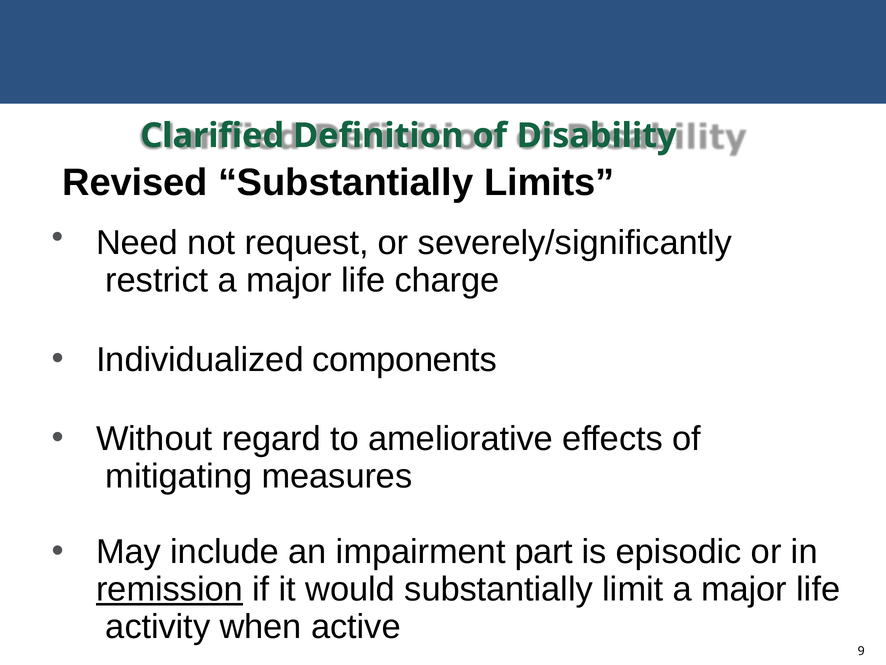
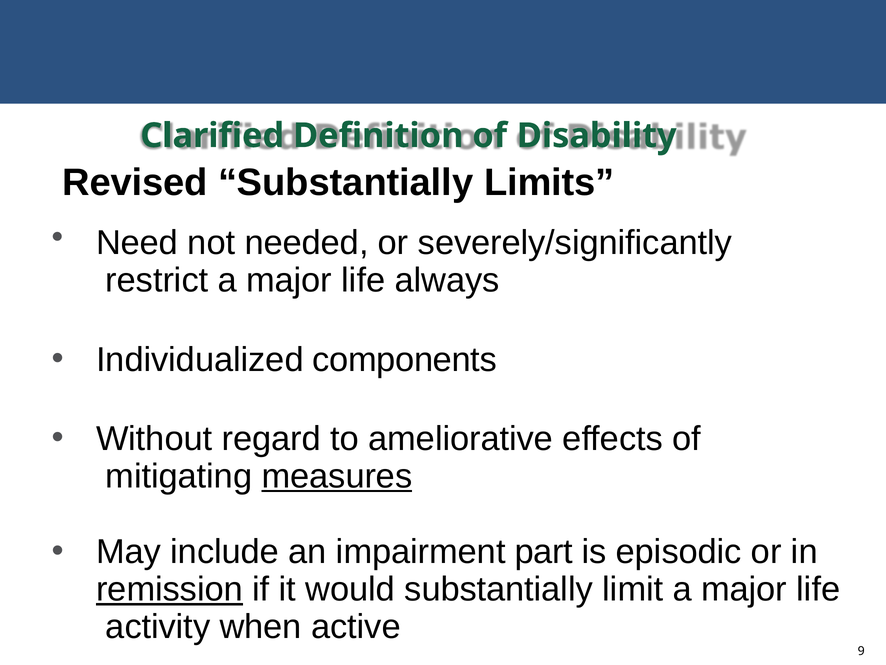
request: request -> needed
charge: charge -> always
measures underline: none -> present
